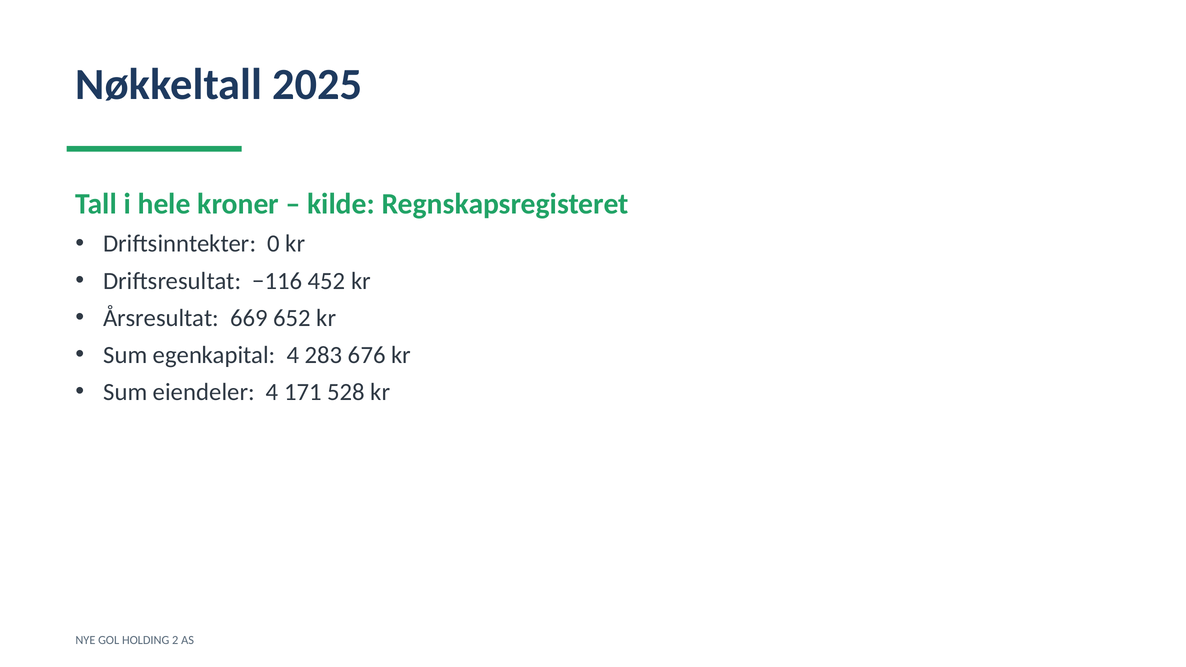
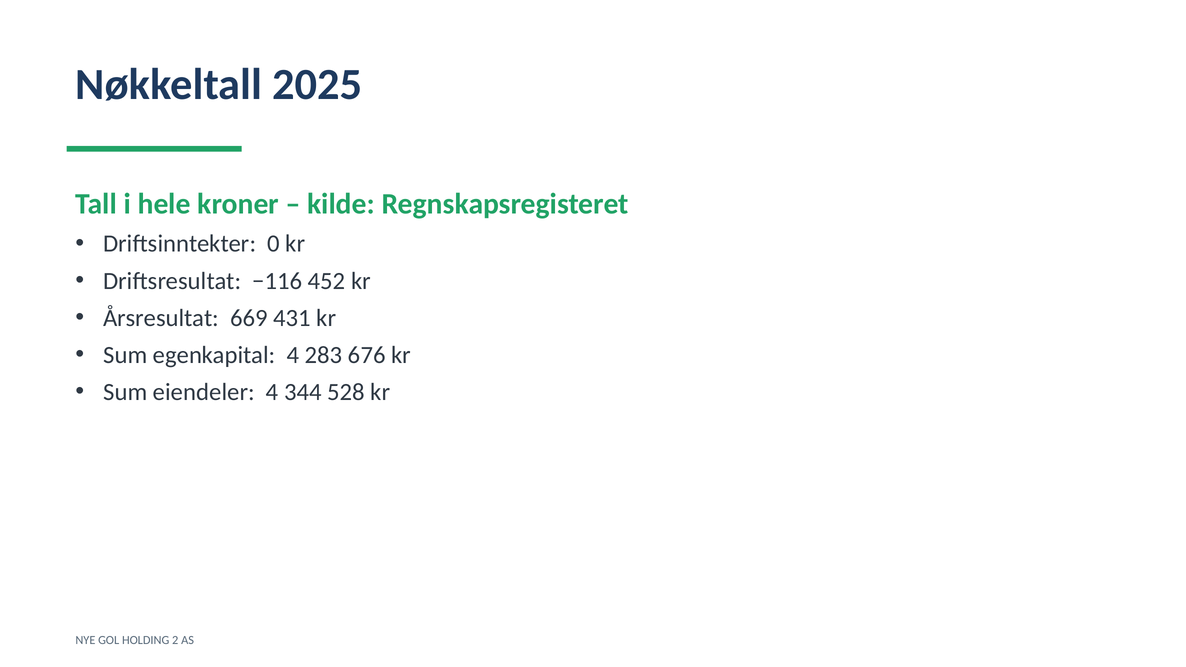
652: 652 -> 431
171: 171 -> 344
